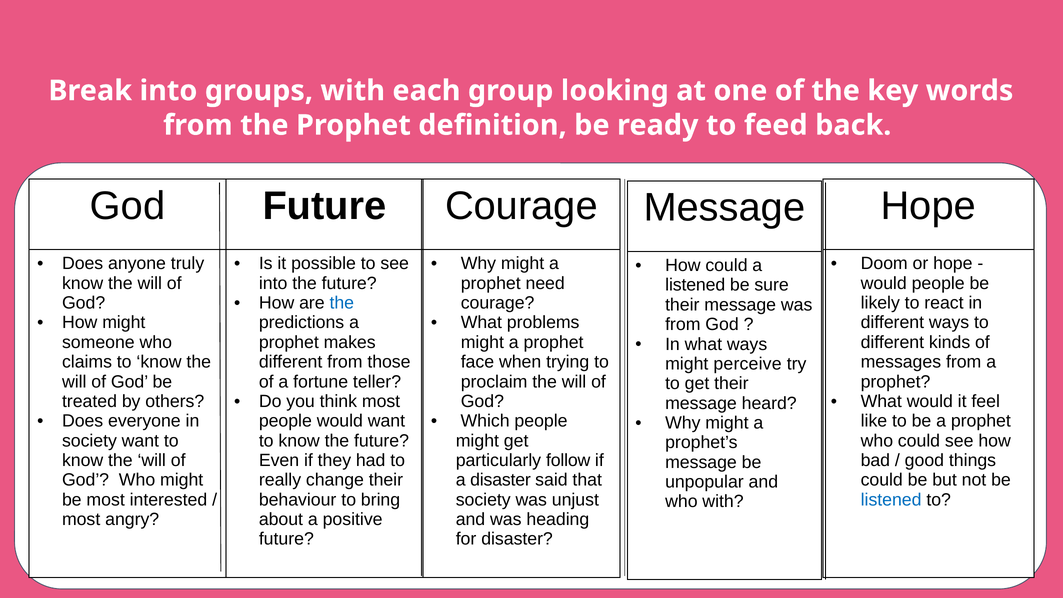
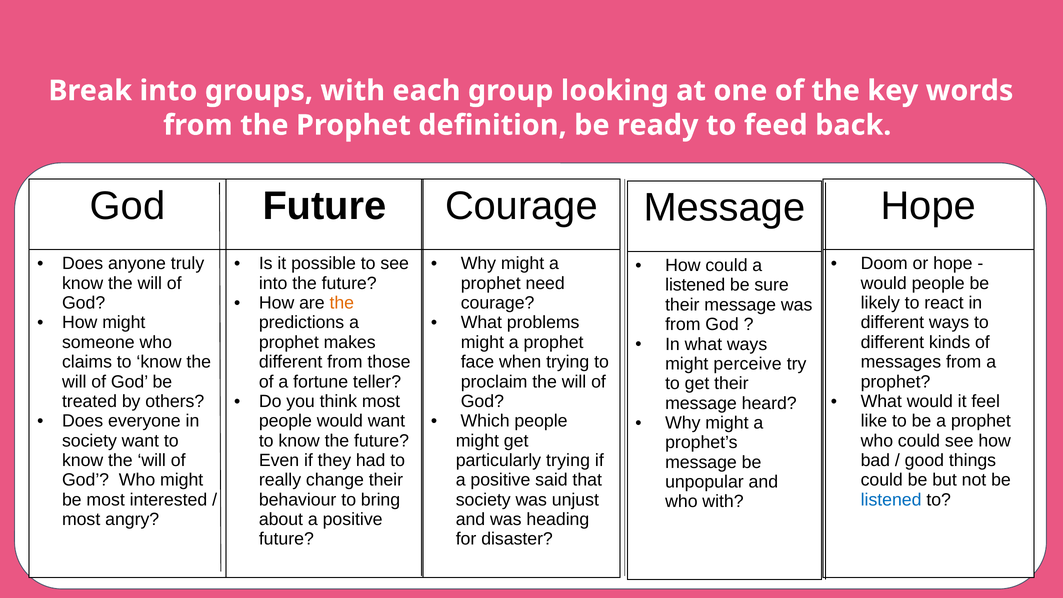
the at (342, 303) colour: blue -> orange
particularly follow: follow -> trying
disaster at (501, 480): disaster -> positive
